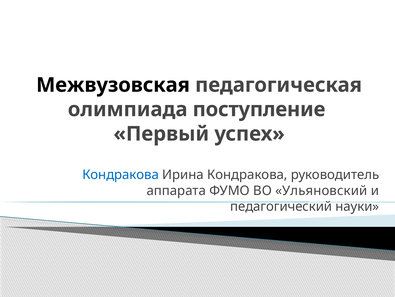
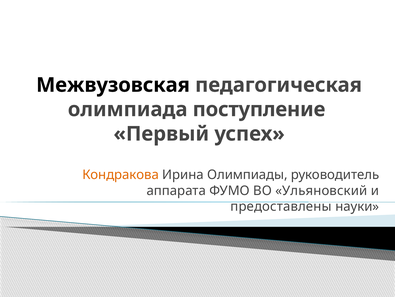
Кондракова at (121, 174) colour: blue -> orange
Ирина Кондракова: Кондракова -> Олимпиады
педагогический: педагогический -> предоставлены
